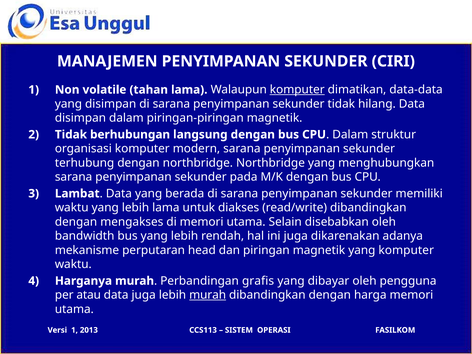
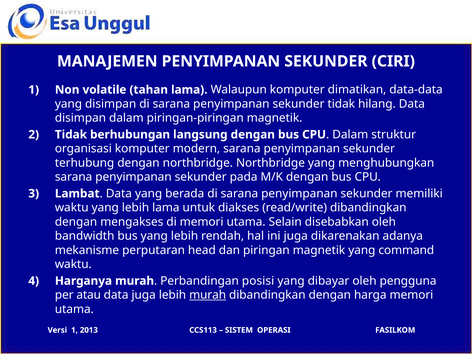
komputer at (297, 90) underline: present -> none
yang komputer: komputer -> command
grafis: grafis -> posisi
